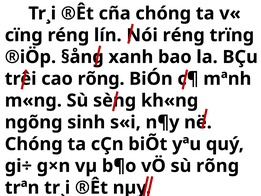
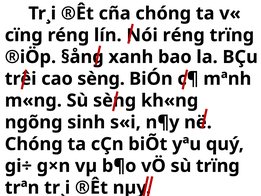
cao rõng: rõng -> sèng
sù rõng: rõng -> trïng
